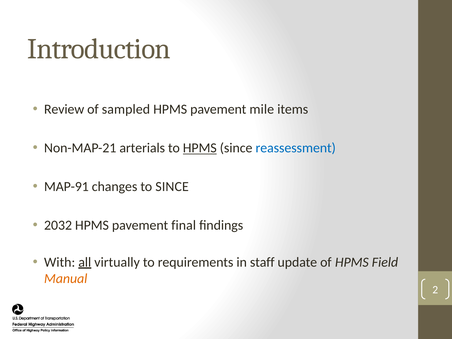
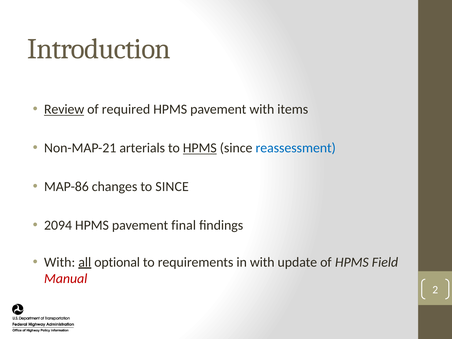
Review underline: none -> present
sampled: sampled -> required
pavement mile: mile -> with
MAP-91: MAP-91 -> MAP-86
2032: 2032 -> 2094
virtually: virtually -> optional
in staff: staff -> with
Manual colour: orange -> red
